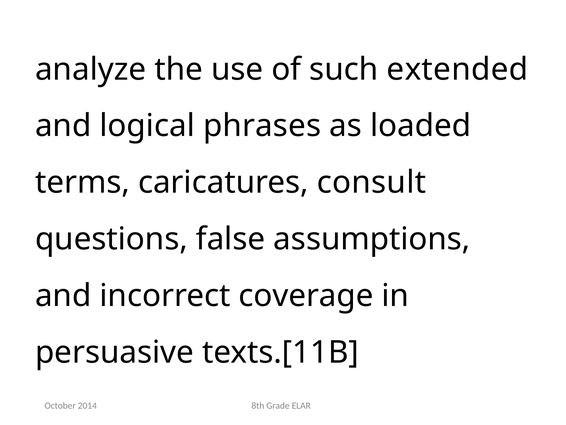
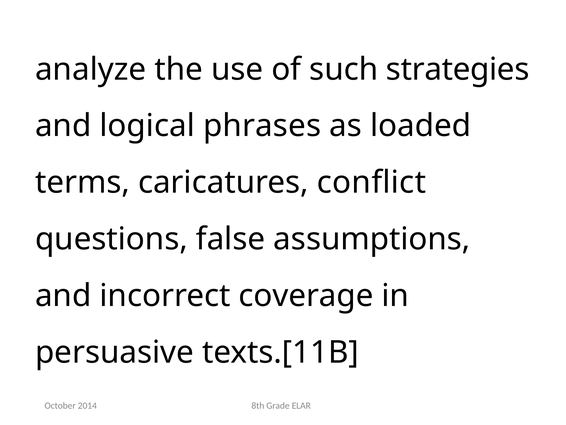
extended: extended -> strategies
consult: consult -> conflict
